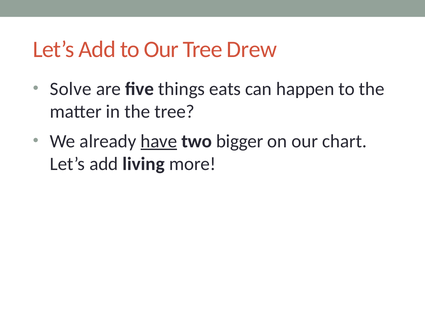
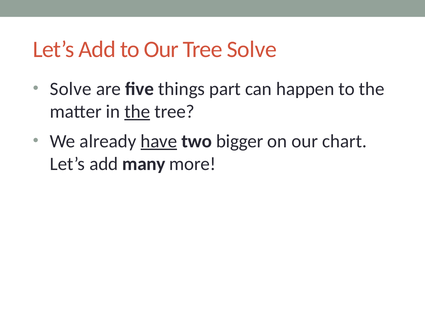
Tree Drew: Drew -> Solve
eats: eats -> part
the at (137, 112) underline: none -> present
living: living -> many
